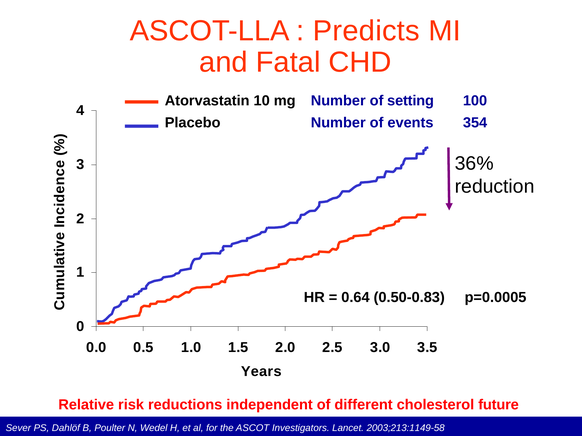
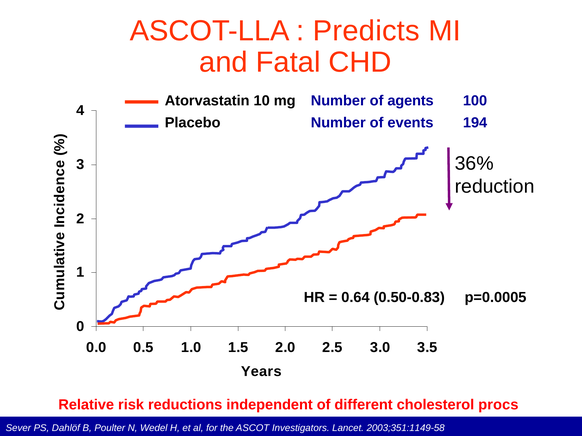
setting: setting -> agents
354: 354 -> 194
future: future -> procs
2003;213:1149-58: 2003;213:1149-58 -> 2003;351:1149-58
